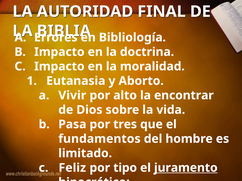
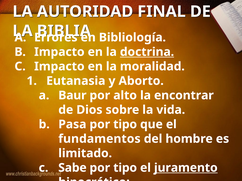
doctrina underline: none -> present
Vivir: Vivir -> Baur
Pasa por tres: tres -> tipo
Feliz: Feliz -> Sabe
